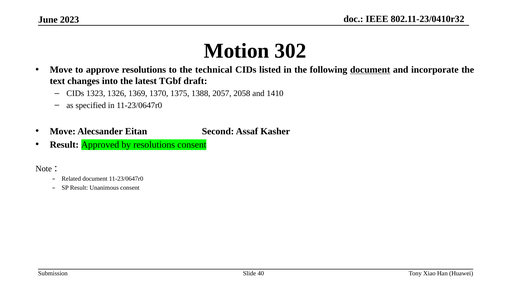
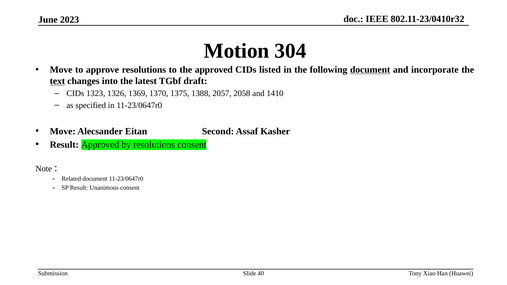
302: 302 -> 304
the technical: technical -> approved
text underline: none -> present
